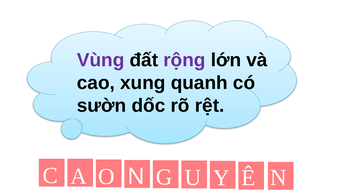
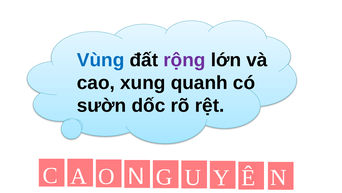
Vùng colour: purple -> blue
